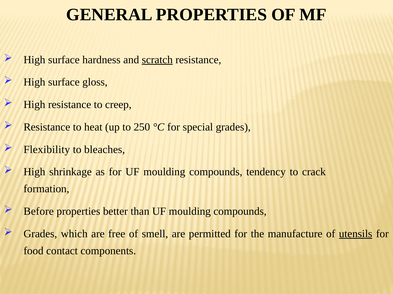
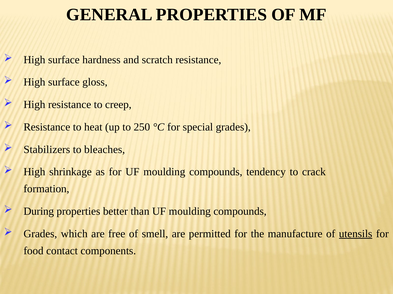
scratch underline: present -> none
Flexibility: Flexibility -> Stabilizers
Before: Before -> During
